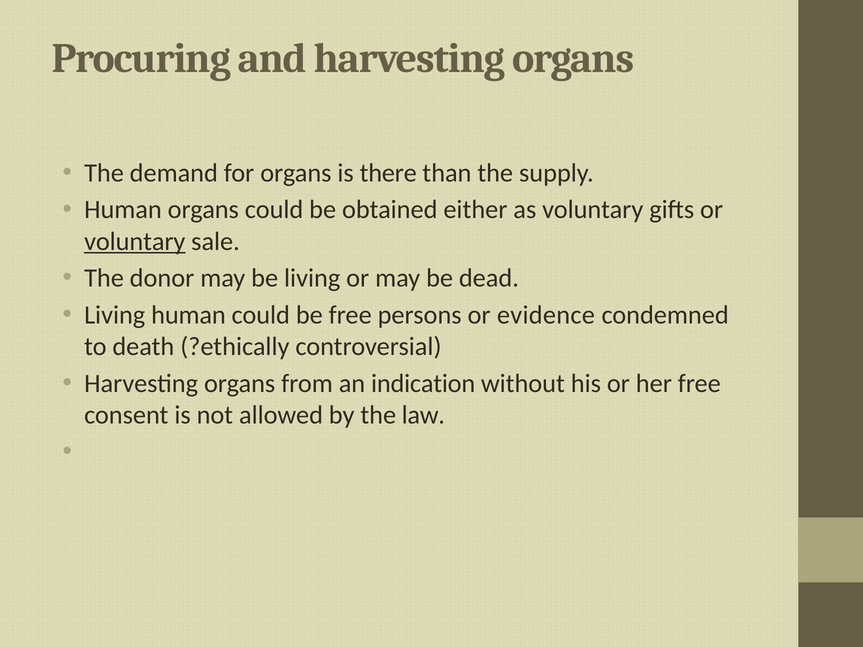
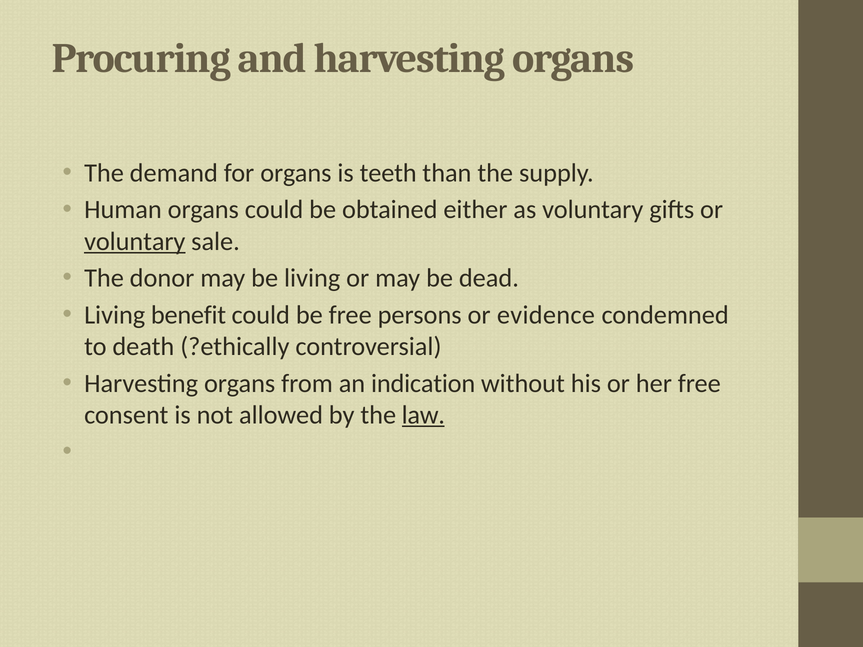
there: there -> teeth
Living human: human -> benefit
law underline: none -> present
